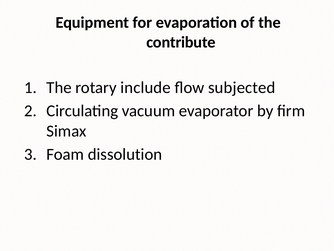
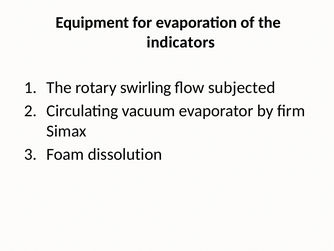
contribute: contribute -> indicators
include: include -> swirling
